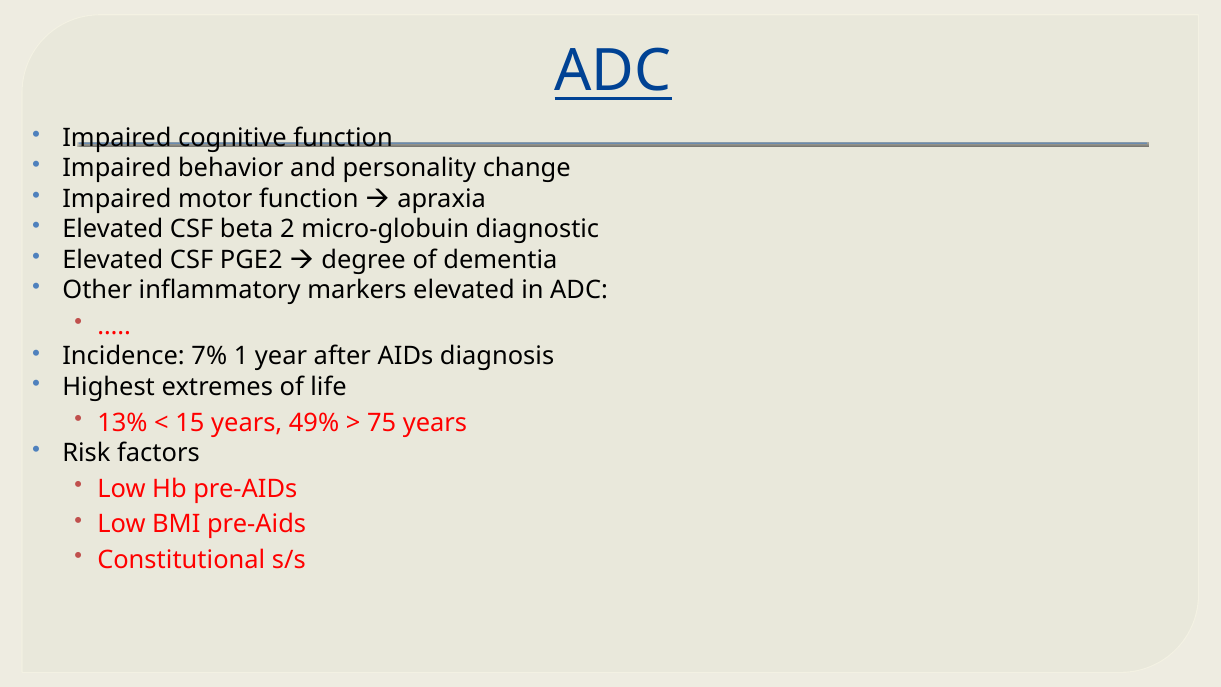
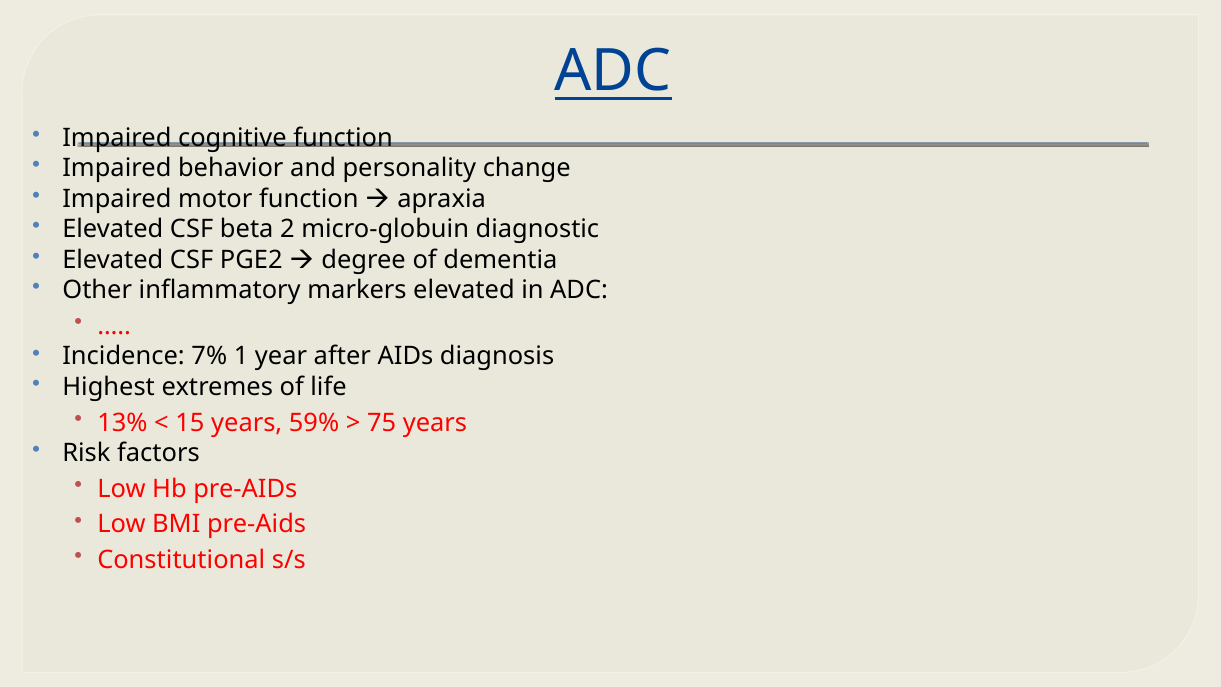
49%: 49% -> 59%
